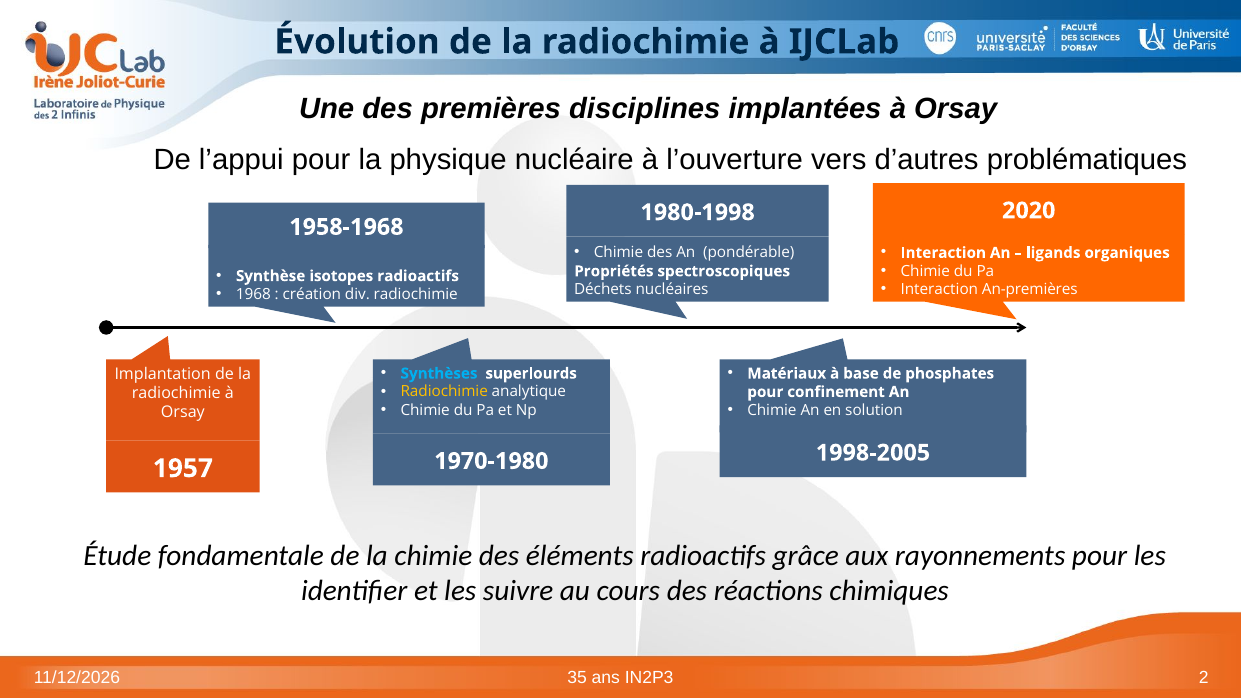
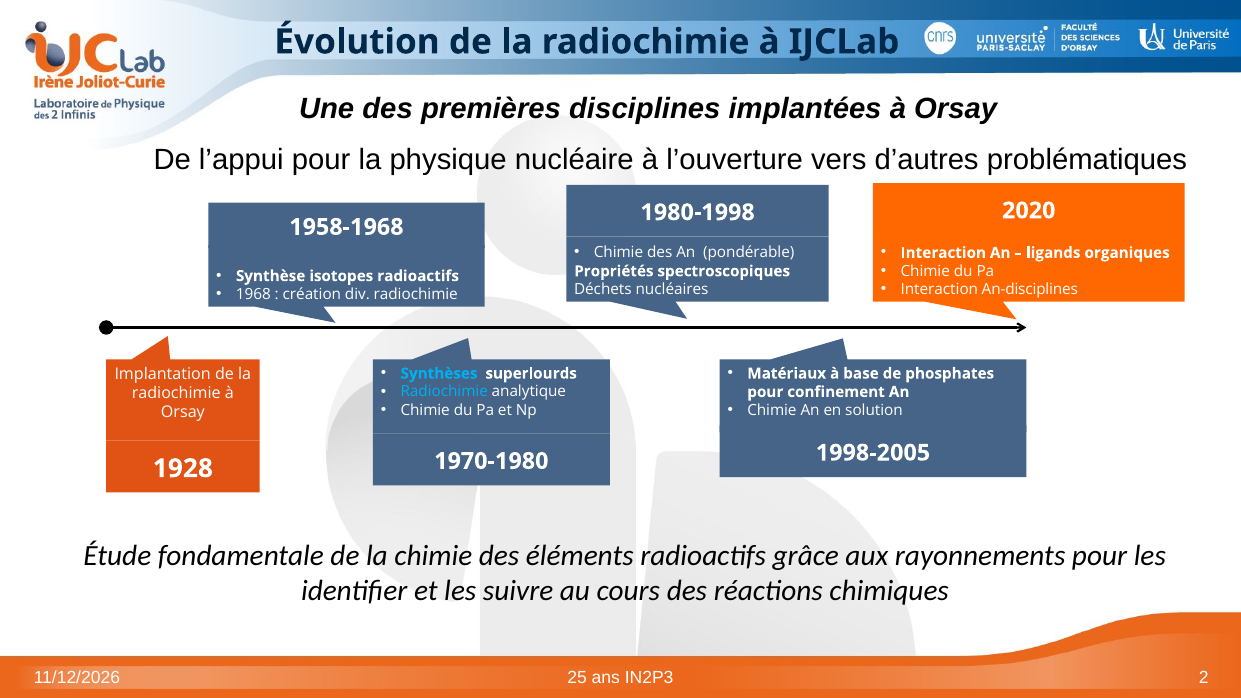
An-premières: An-premières -> An-disciplines
Radiochimie at (444, 392) colour: yellow -> light blue
1957: 1957 -> 1928
35: 35 -> 25
